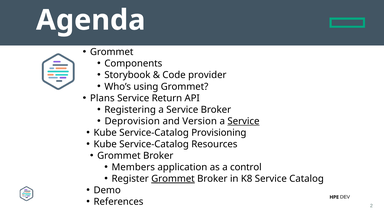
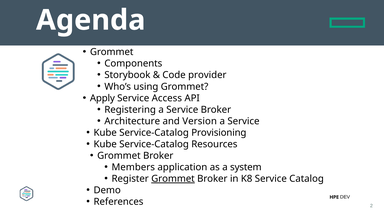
Plans: Plans -> Apply
Return: Return -> Access
Deprovision: Deprovision -> Architecture
Service at (243, 121) underline: present -> none
control: control -> system
